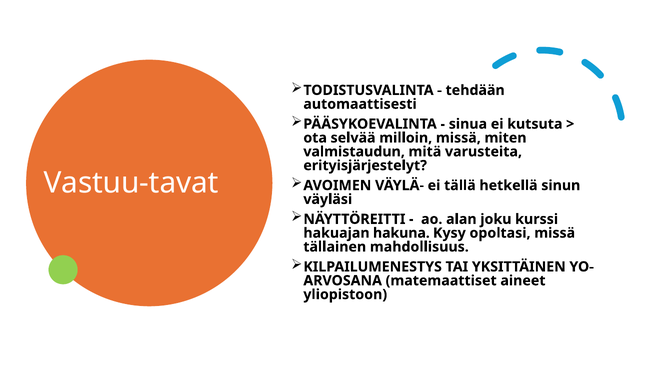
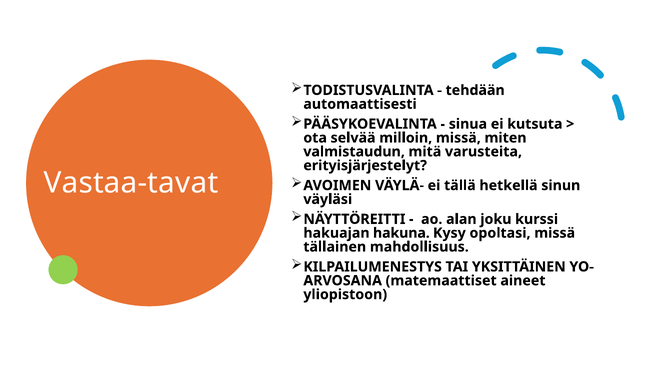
Vastuu-tavat: Vastuu-tavat -> Vastaa-tavat
